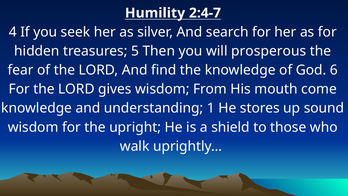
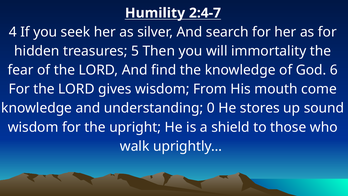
prosperous: prosperous -> immortality
1: 1 -> 0
